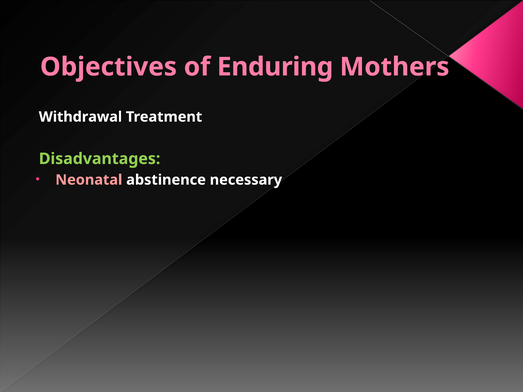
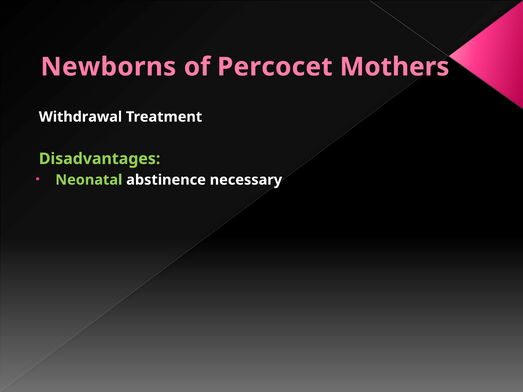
Objectives: Objectives -> Newborns
Enduring: Enduring -> Percocet
Neonatal colour: pink -> light green
